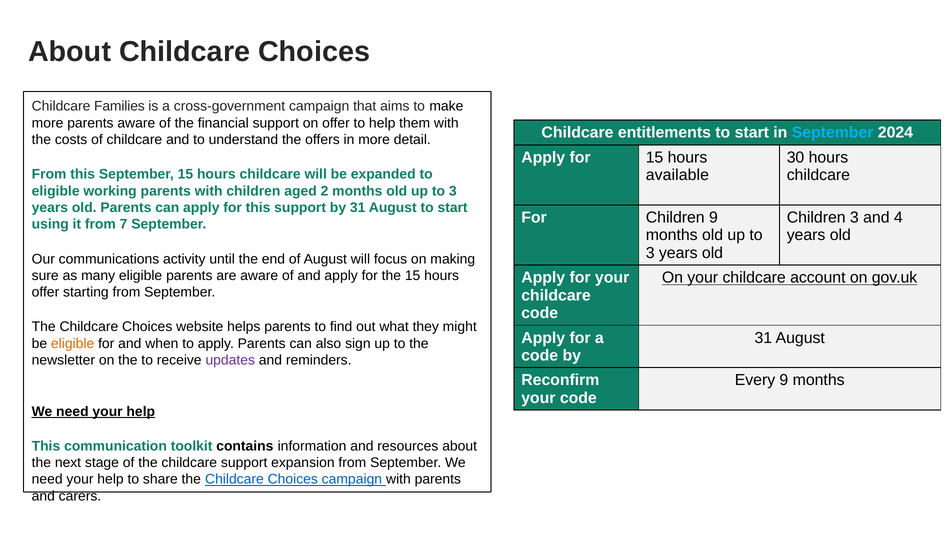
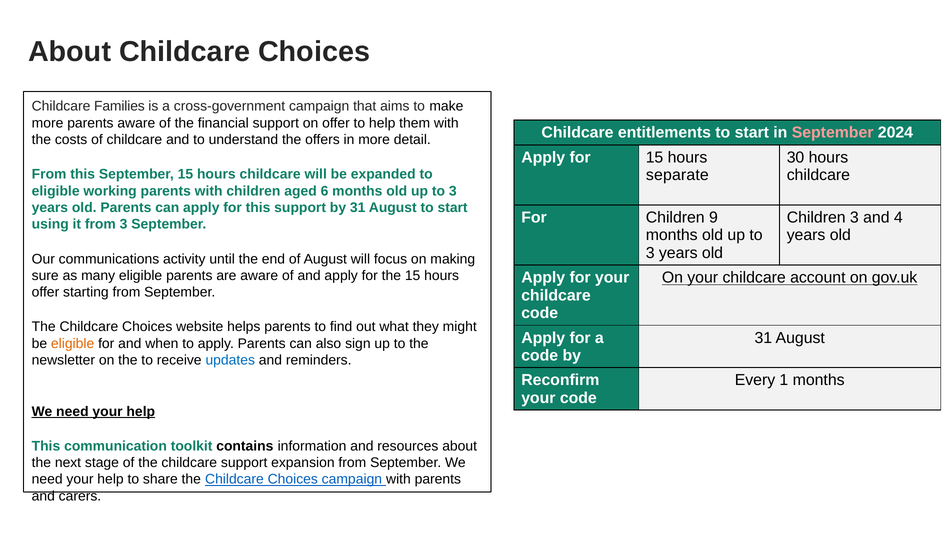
September at (833, 133) colour: light blue -> pink
available: available -> separate
2: 2 -> 6
from 7: 7 -> 3
updates colour: purple -> blue
Every 9: 9 -> 1
